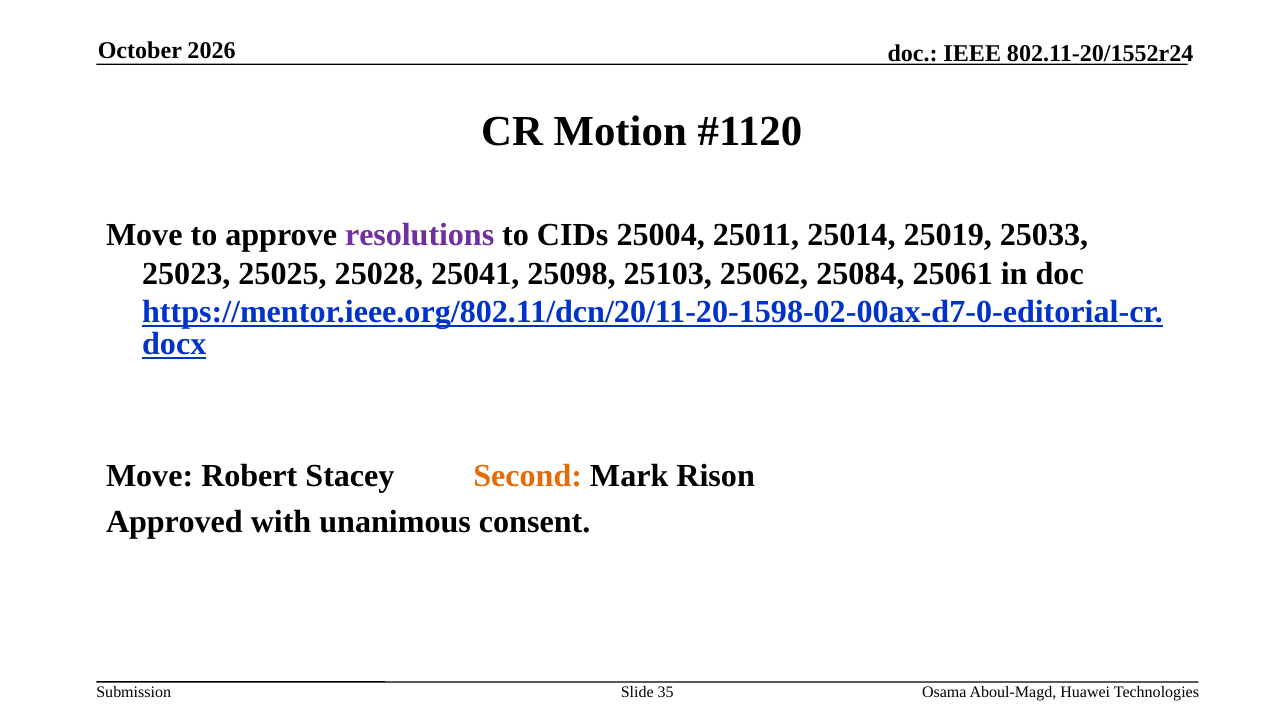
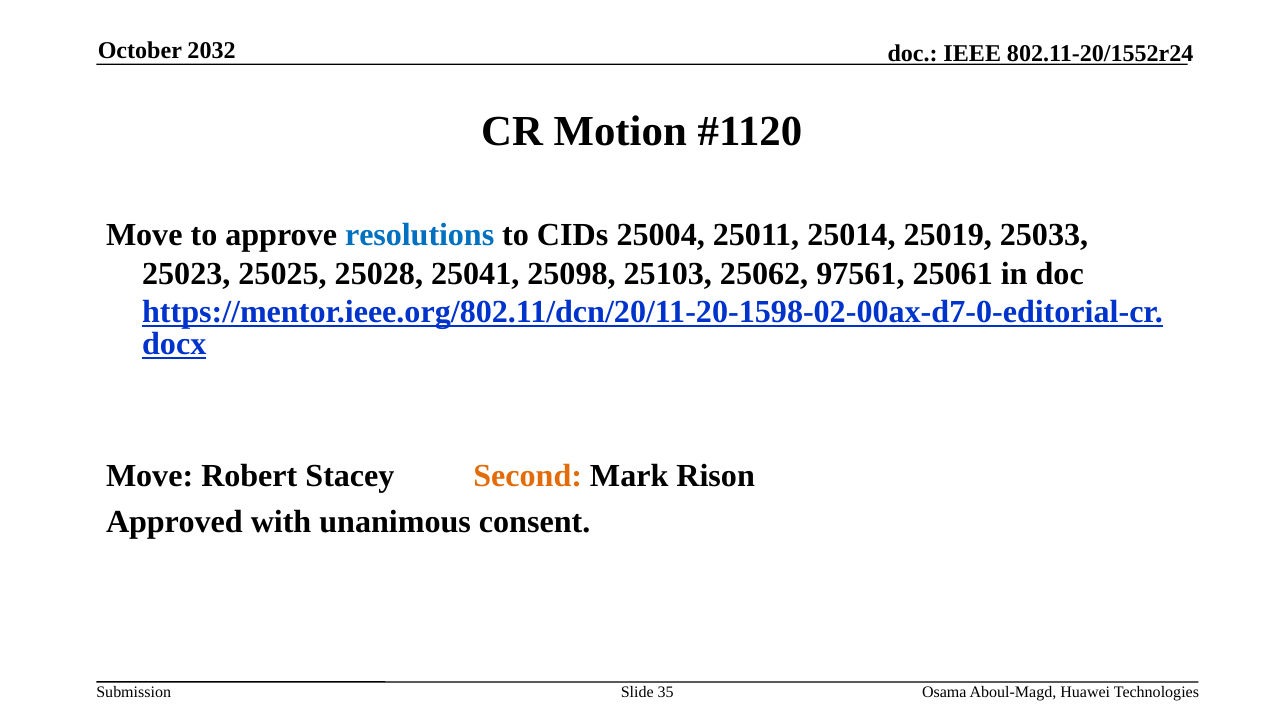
2026: 2026 -> 2032
resolutions colour: purple -> blue
25084: 25084 -> 97561
